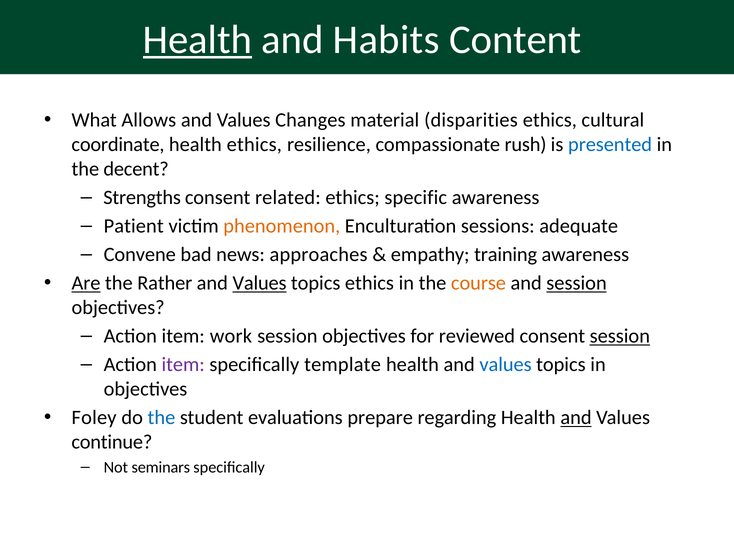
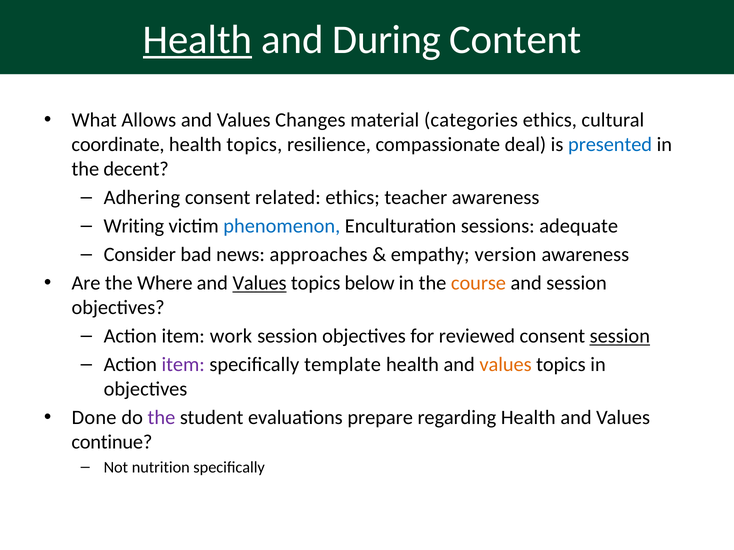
Habits: Habits -> During
disparities: disparities -> categories
health ethics: ethics -> topics
rush: rush -> deal
Strengths: Strengths -> Adhering
specific: specific -> teacher
Patient: Patient -> Writing
phenomenon colour: orange -> blue
Convene: Convene -> Consider
training: training -> version
Are underline: present -> none
Rather: Rather -> Where
topics ethics: ethics -> below
session at (577, 284) underline: present -> none
values at (506, 365) colour: blue -> orange
Foley: Foley -> Done
the at (161, 418) colour: blue -> purple
and at (576, 418) underline: present -> none
seminars: seminars -> nutrition
